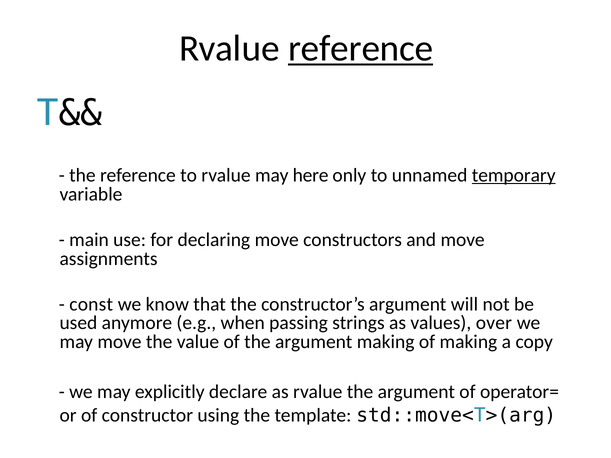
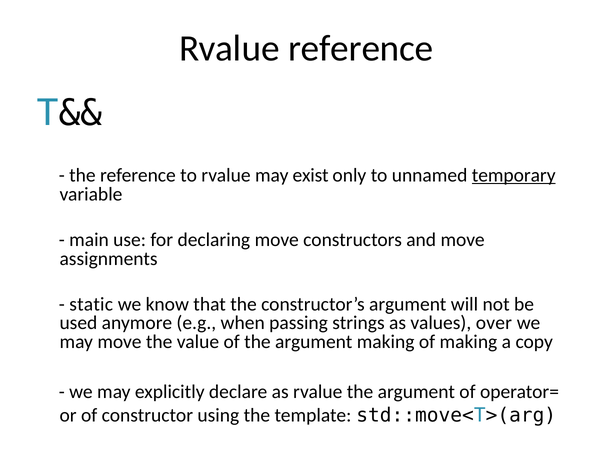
reference at (361, 49) underline: present -> none
here: here -> exist
const: const -> static
